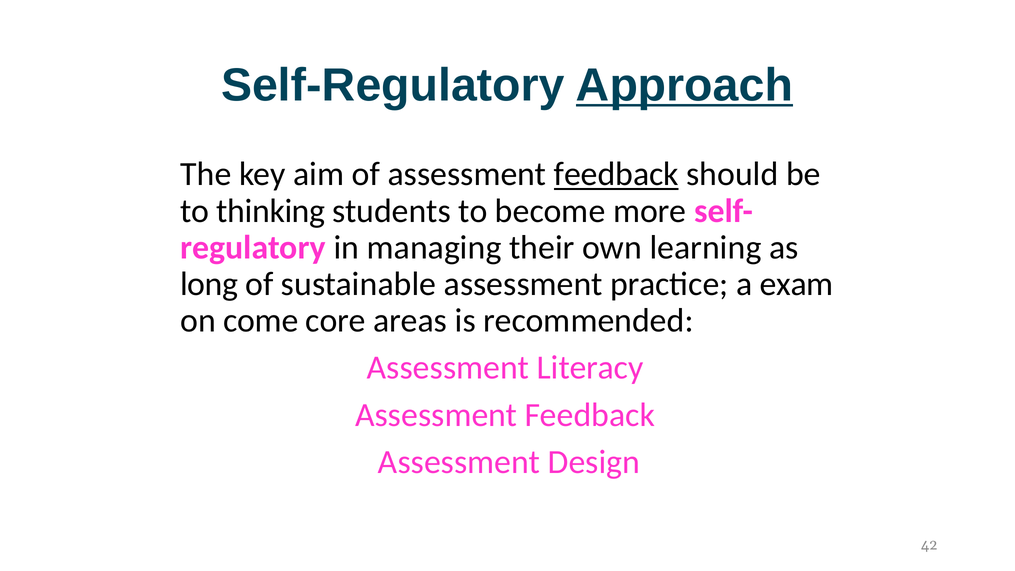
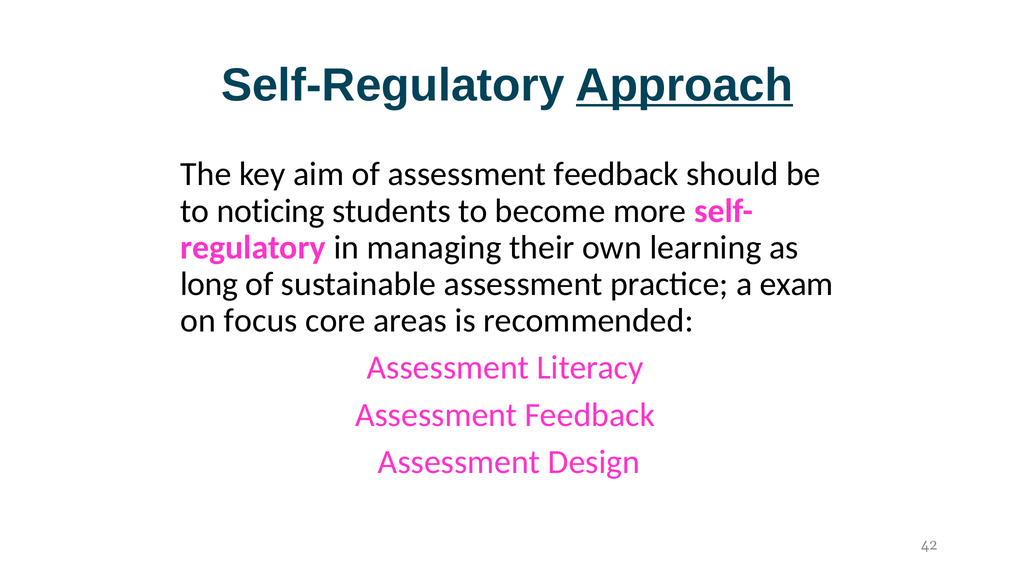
feedback at (616, 174) underline: present -> none
thinking: thinking -> noticing
come: come -> focus
